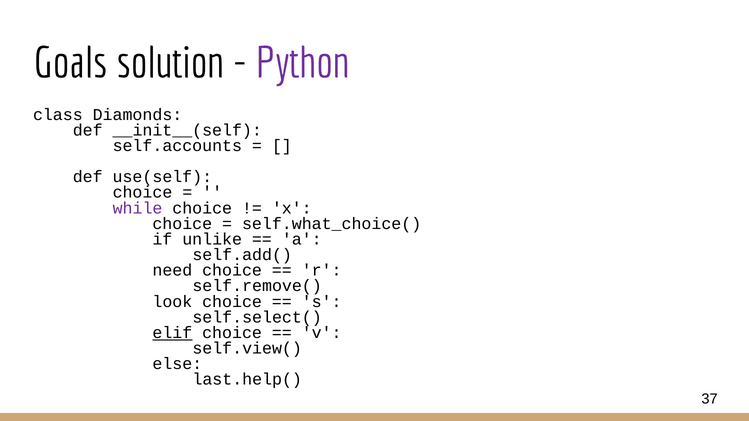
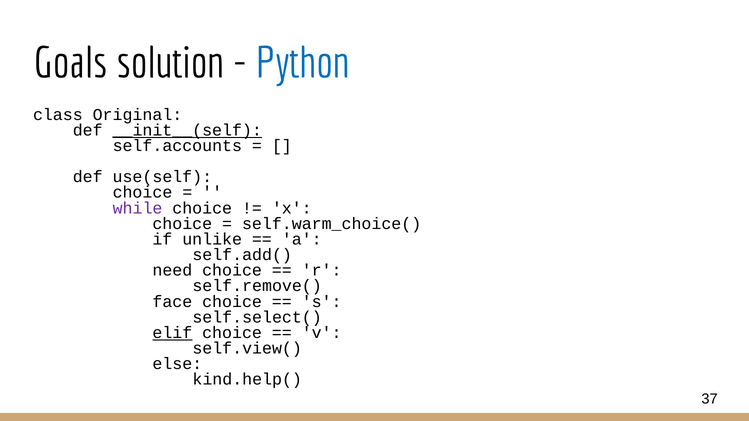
Python colour: purple -> blue
Diamonds: Diamonds -> Original
__init__(self underline: none -> present
self.what_choice(: self.what_choice( -> self.warm_choice(
look: look -> face
last.help(: last.help( -> kind.help(
